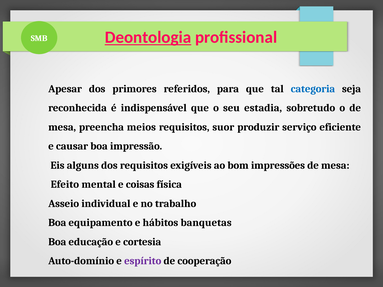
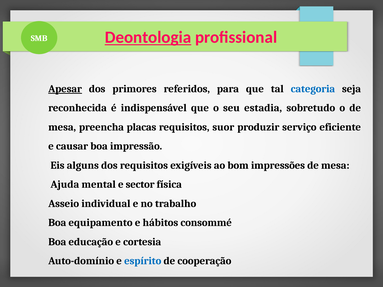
Apesar underline: none -> present
meios: meios -> placas
Efeito: Efeito -> Ajuda
coisas: coisas -> sector
banquetas: banquetas -> consommé
espírito colour: purple -> blue
